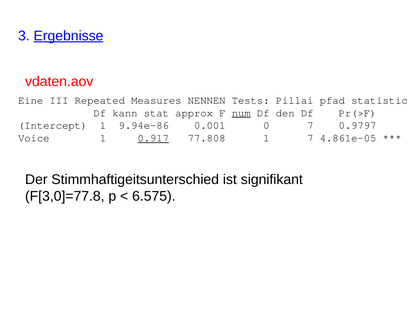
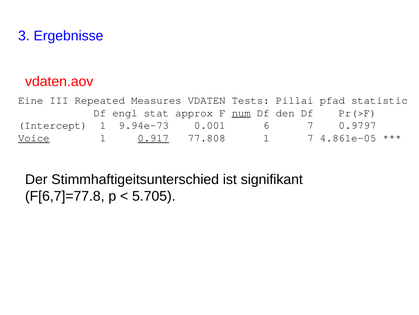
Ergebnisse underline: present -> none
NENNEN: NENNEN -> VDATEN
kann: kann -> engl
9.94e-86: 9.94e-86 -> 9.94e-73
0: 0 -> 6
Voice underline: none -> present
F[3,0]=77.8: F[3,0]=77.8 -> F[6,7]=77.8
6.575: 6.575 -> 5.705
